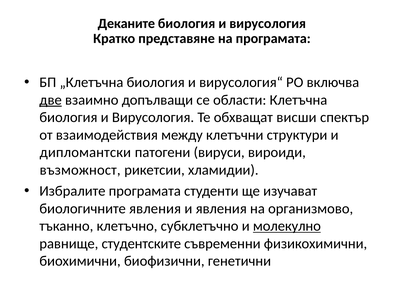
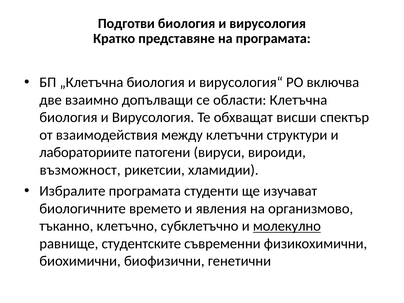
Деканите: Деканите -> Подготви
две underline: present -> none
дипломантски: дипломантски -> лабораториите
биологичните явления: явления -> времето
